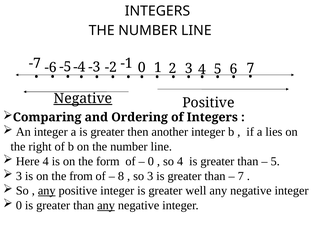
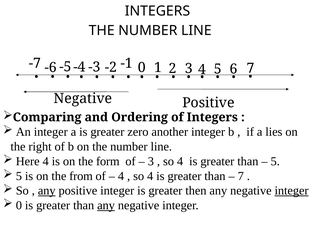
Negative at (83, 99) underline: present -> none
then: then -> zero
0 at (151, 161): 0 -> 3
3 at (19, 176): 3 -> 5
8 at (121, 176): 8 -> 4
3 at (150, 176): 3 -> 4
well: well -> then
integer at (292, 191) underline: none -> present
